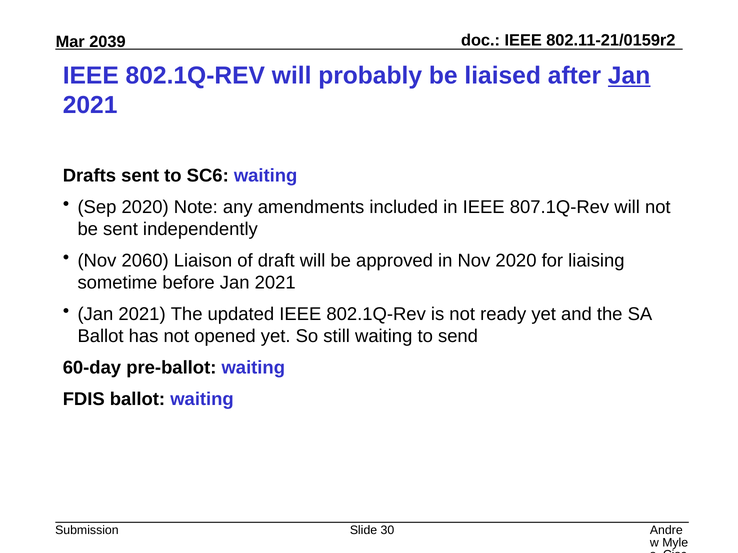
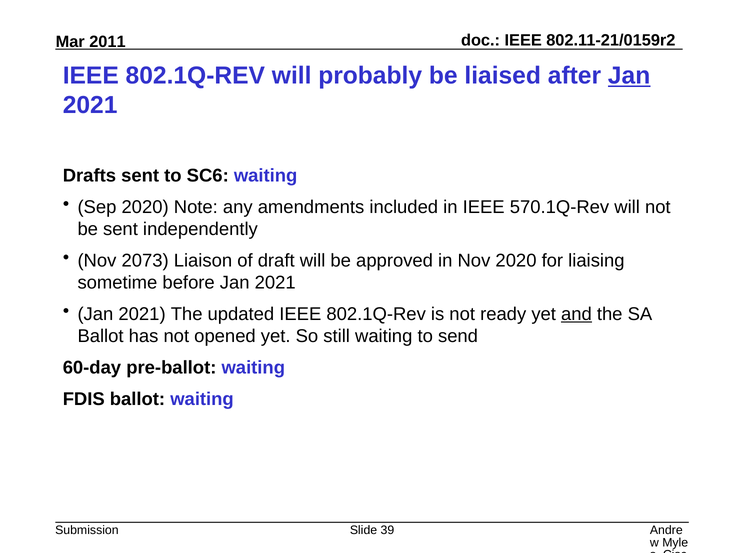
2039: 2039 -> 2011
807.1Q-Rev: 807.1Q-Rev -> 570.1Q-Rev
2060: 2060 -> 2073
and underline: none -> present
30: 30 -> 39
